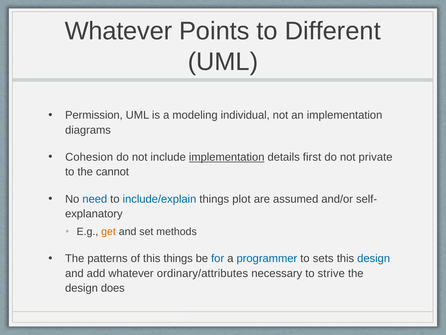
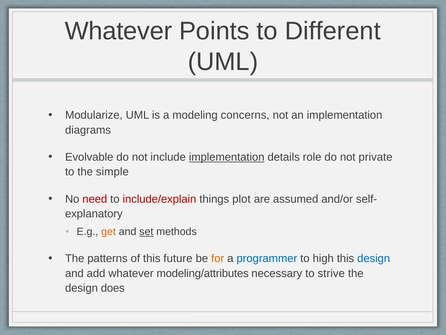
Permission: Permission -> Modularize
individual: individual -> concerns
Cohesion: Cohesion -> Evolvable
first: first -> role
cannot: cannot -> simple
need colour: blue -> red
include/explain colour: blue -> red
set underline: none -> present
this things: things -> future
for colour: blue -> orange
sets: sets -> high
ordinary/attributes: ordinary/attributes -> modeling/attributes
